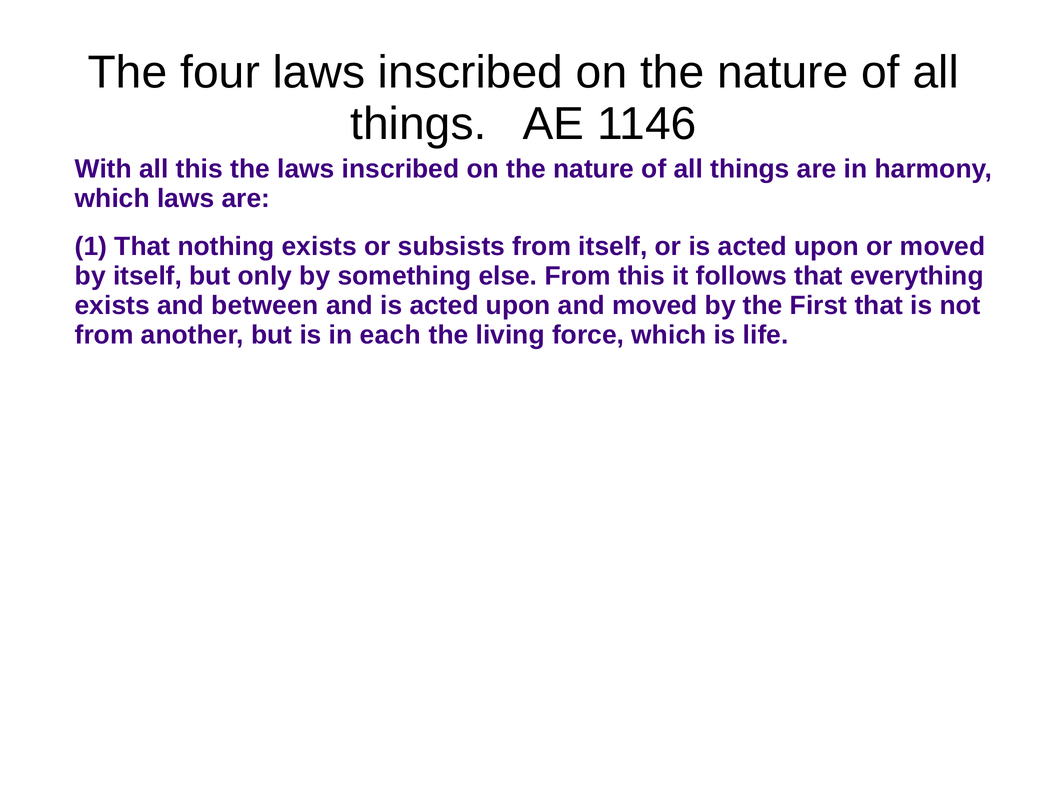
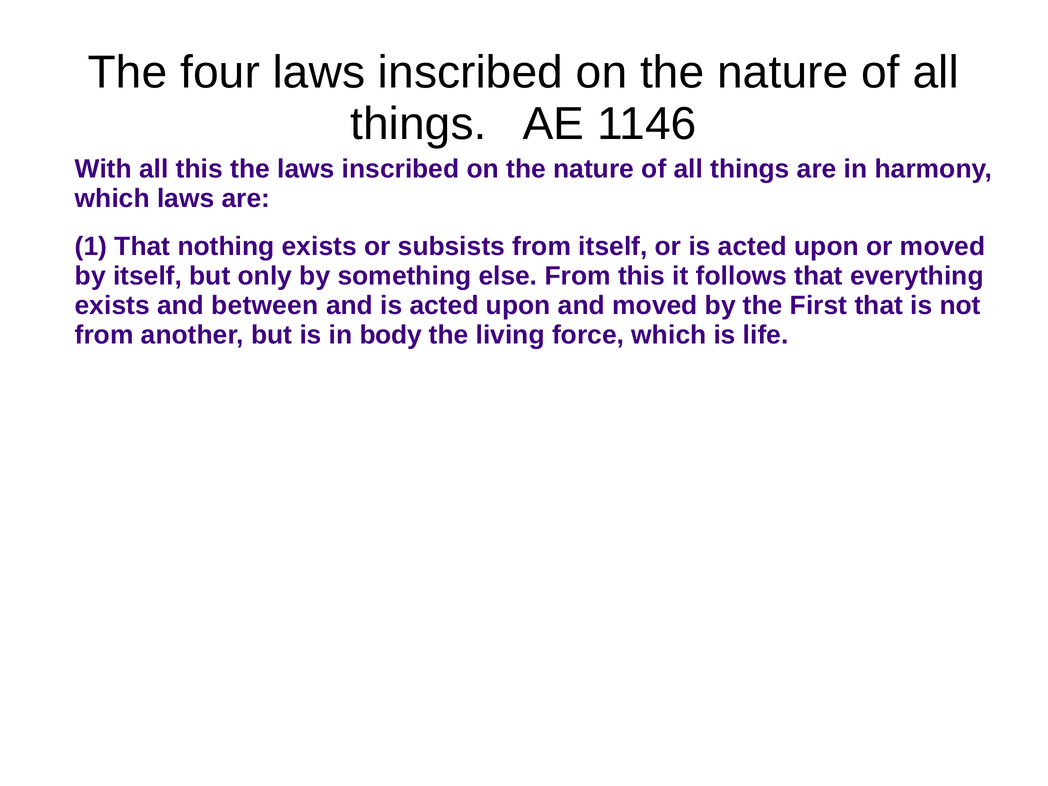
each: each -> body
